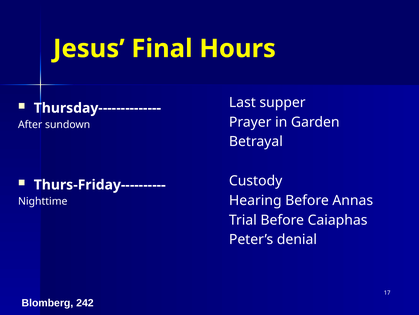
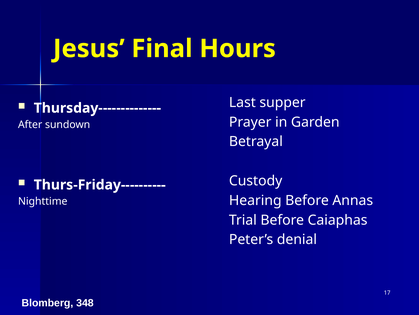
242: 242 -> 348
